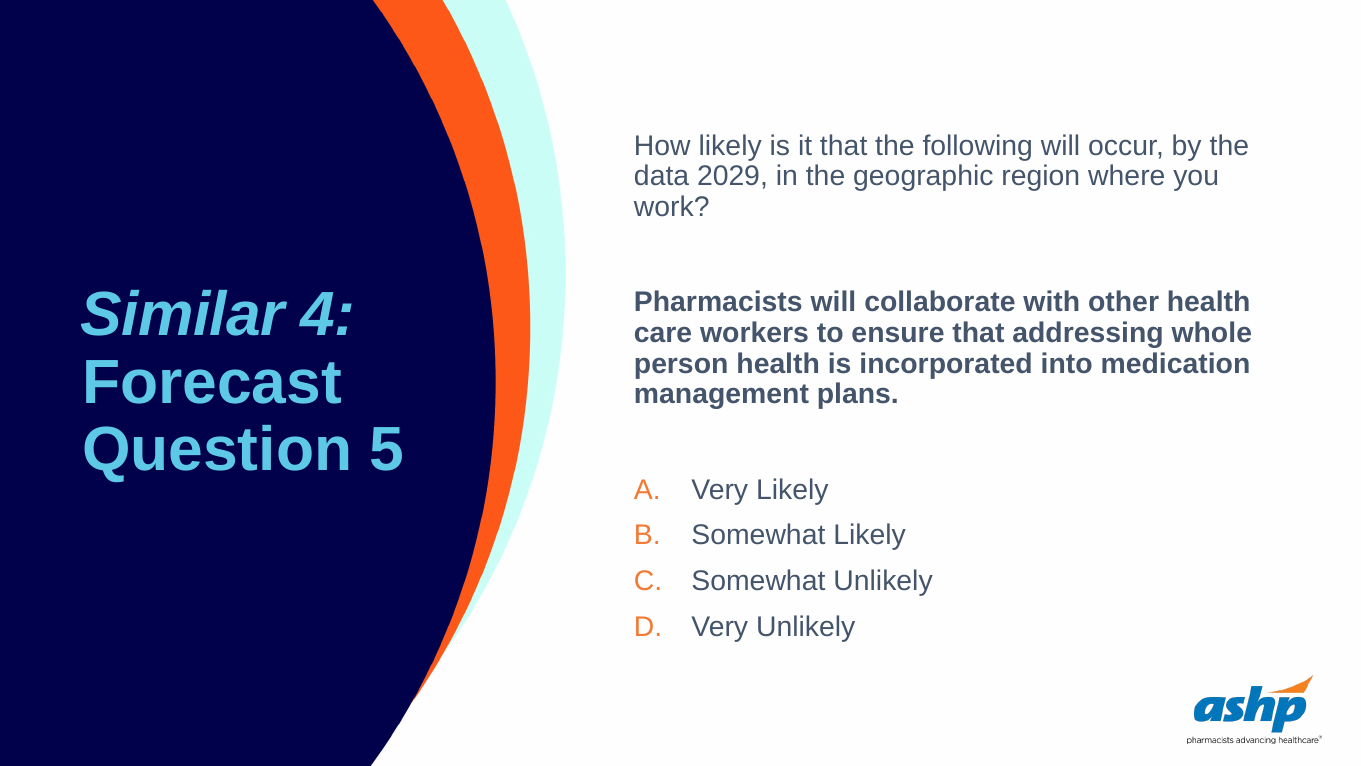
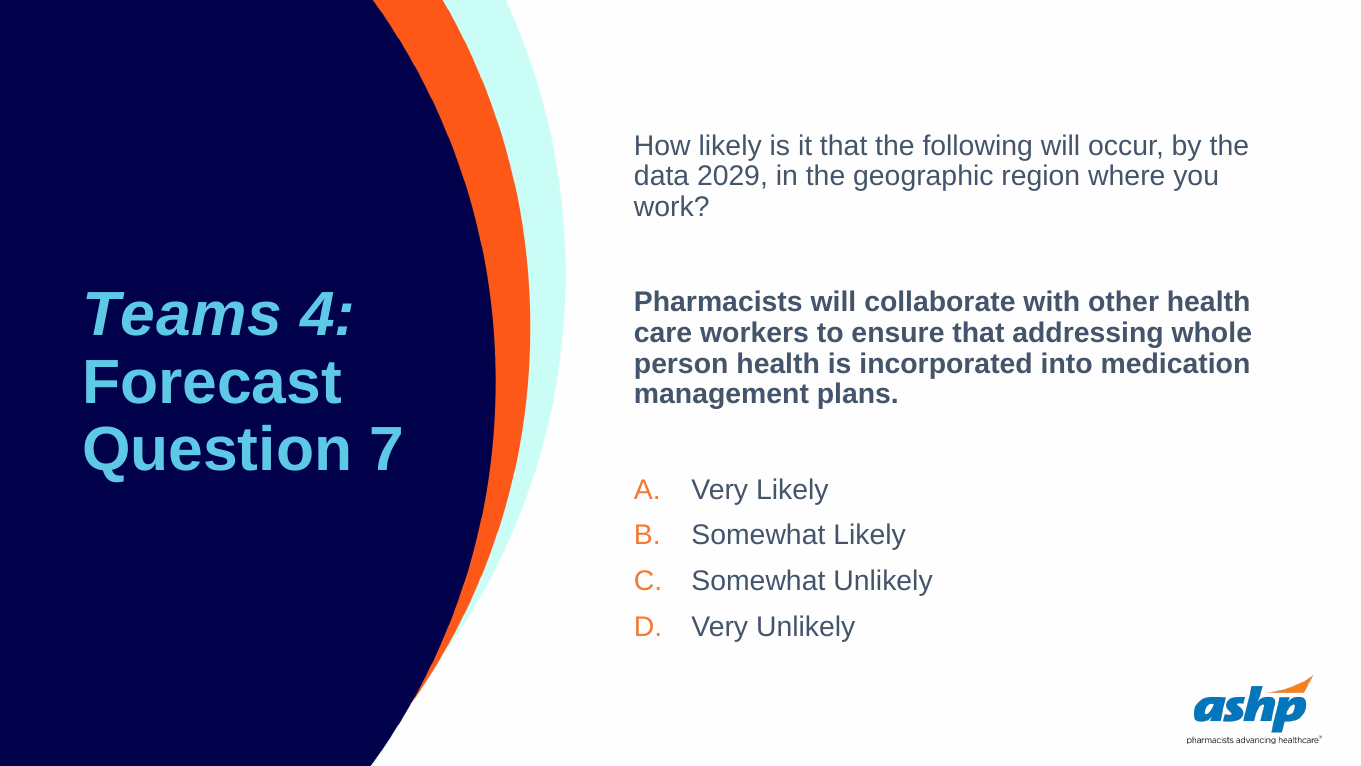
Similar: Similar -> Teams
5: 5 -> 7
